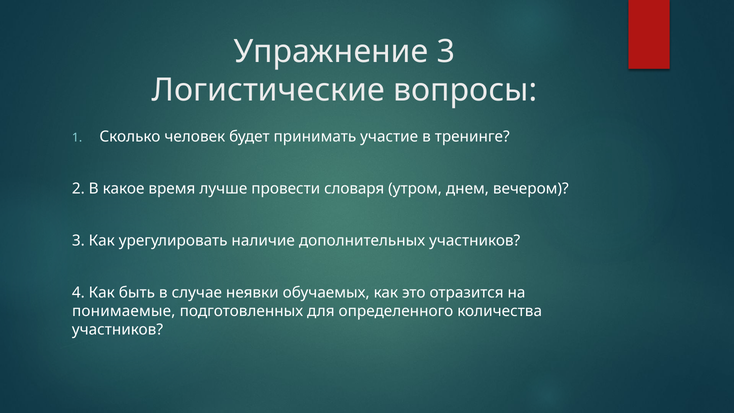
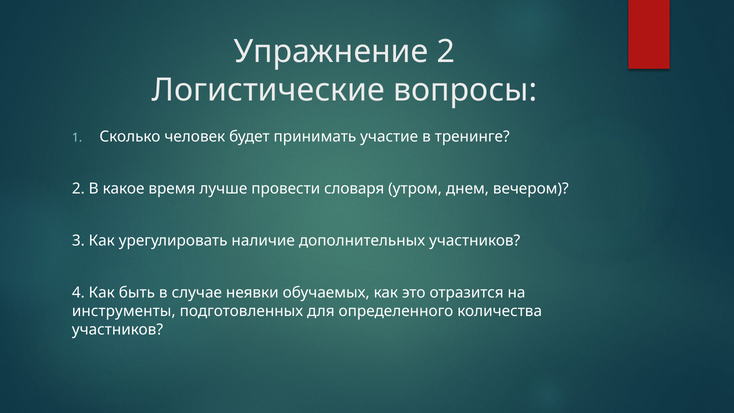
Упражнение 3: 3 -> 2
понимаемые: понимаемые -> инструменты
